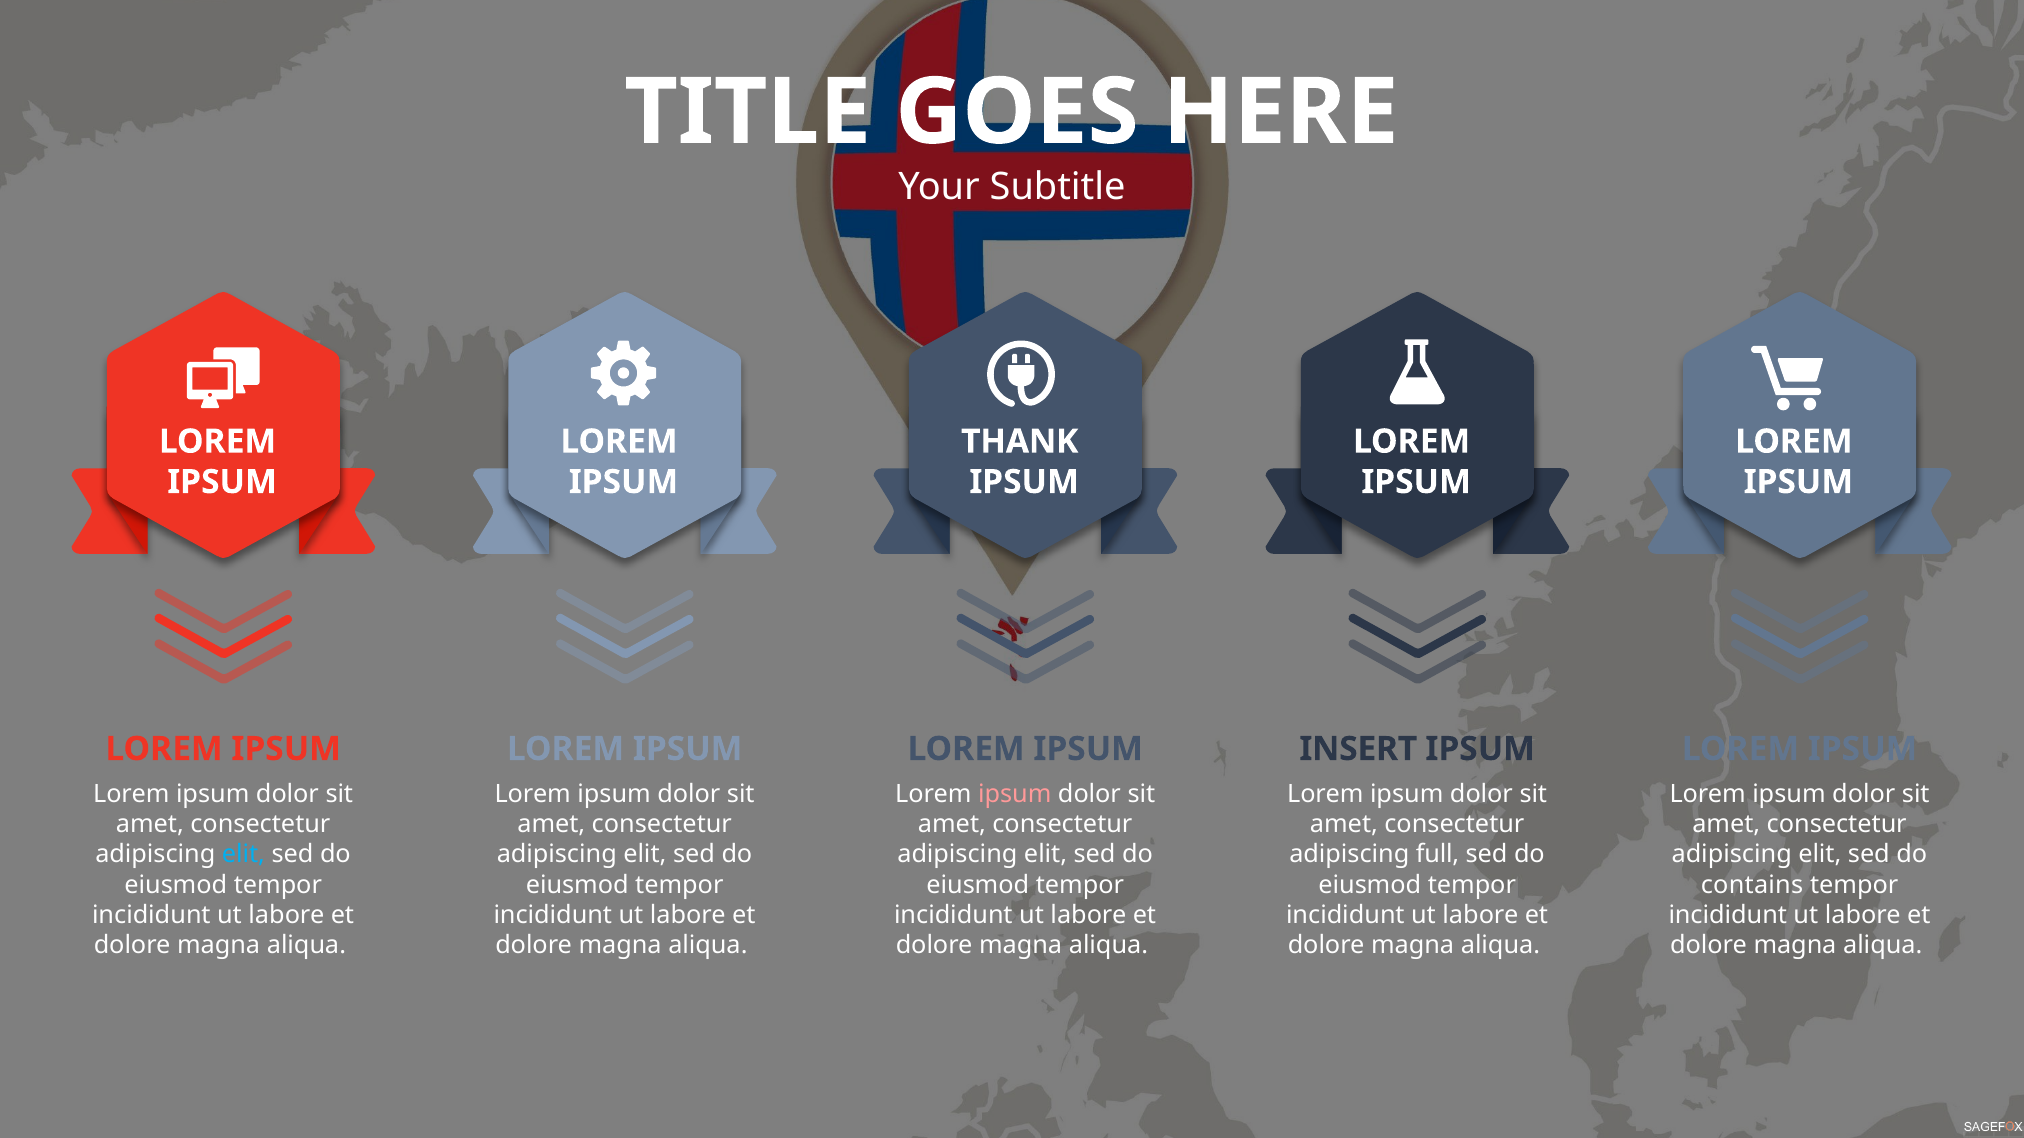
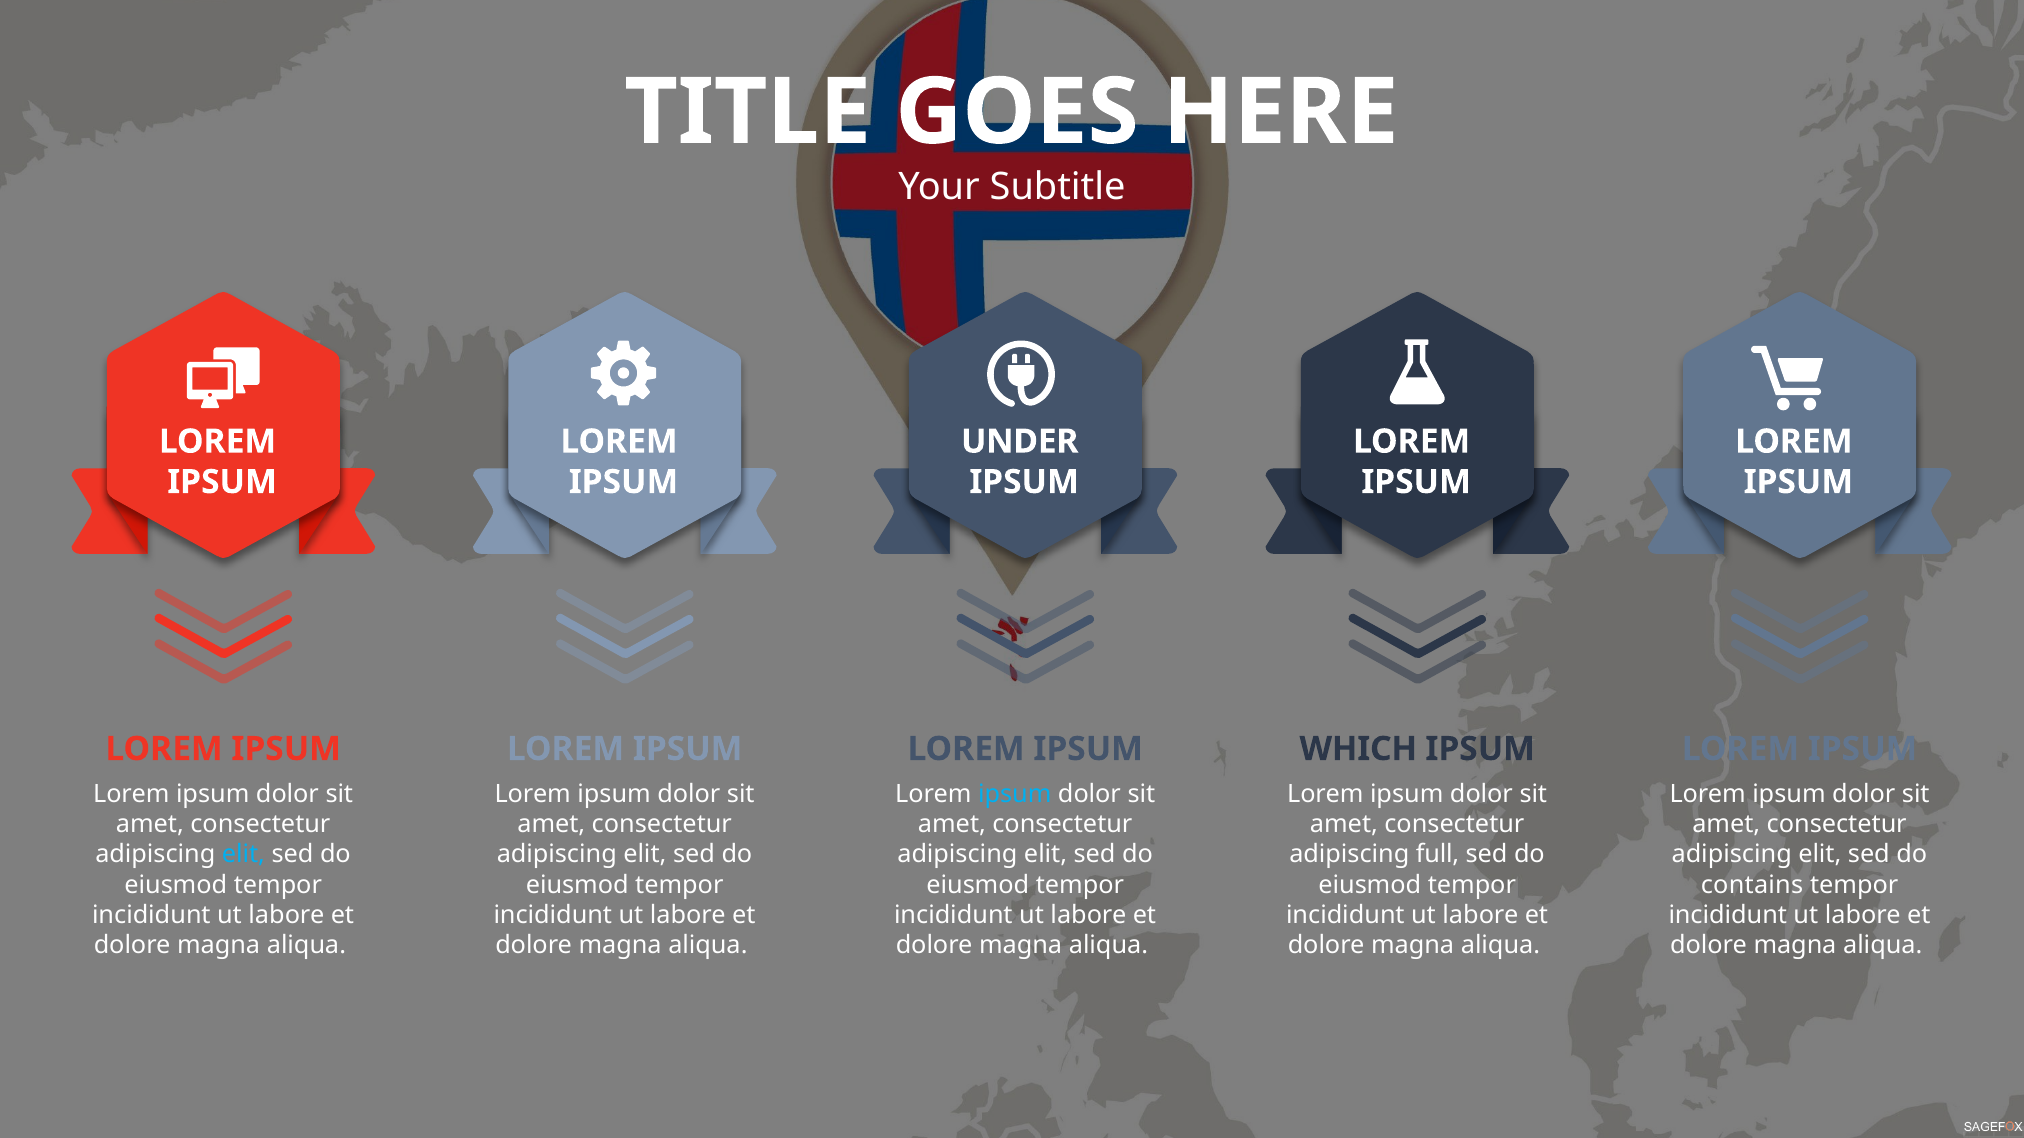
THANK: THANK -> UNDER
INSERT: INSERT -> WHICH
ipsum at (1015, 794) colour: pink -> light blue
